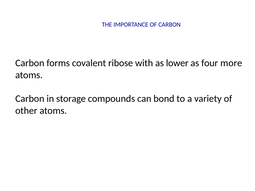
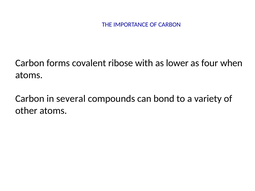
more: more -> when
storage: storage -> several
